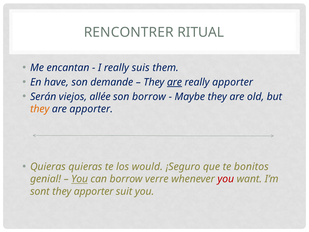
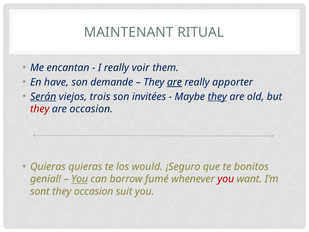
RENCONTRER: RENCONTRER -> MAINTENANT
suis: suis -> voir
Serán underline: none -> present
allée: allée -> trois
son borrow: borrow -> invitées
they at (217, 97) underline: none -> present
they at (40, 109) colour: orange -> red
are apporter: apporter -> occasion
verre: verre -> fumé
they apporter: apporter -> occasion
